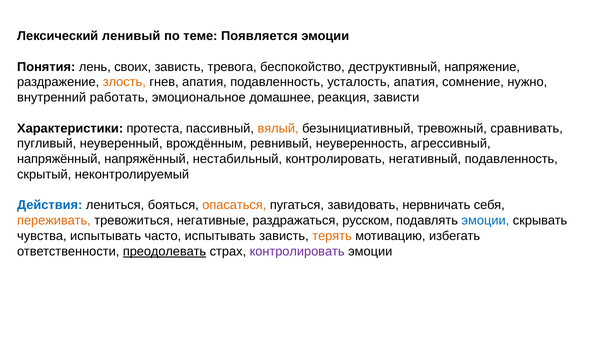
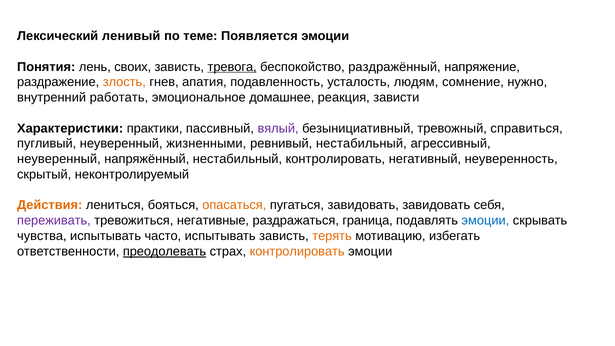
тревога underline: none -> present
деструктивный: деструктивный -> раздражённый
усталость апатия: апатия -> людям
протеста: протеста -> практики
вялый colour: orange -> purple
сравнивать: сравнивать -> справиться
врождённым: врождённым -> жизненными
ревнивый неуверенность: неуверенность -> нестабильный
напряжённый at (59, 159): напряжённый -> неуверенный
негативный подавленность: подавленность -> неуверенность
Действия colour: blue -> orange
завидовать нервничать: нервничать -> завидовать
переживать colour: orange -> purple
русском: русском -> граница
контролировать at (297, 251) colour: purple -> orange
